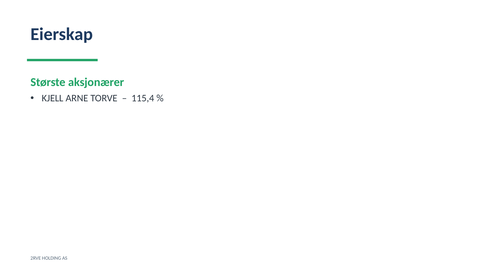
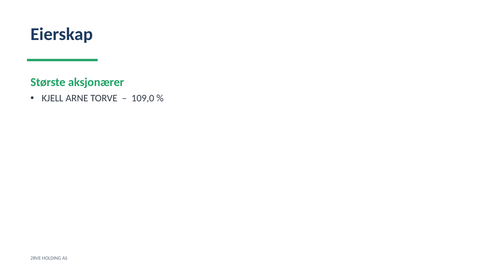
115,4: 115,4 -> 109,0
